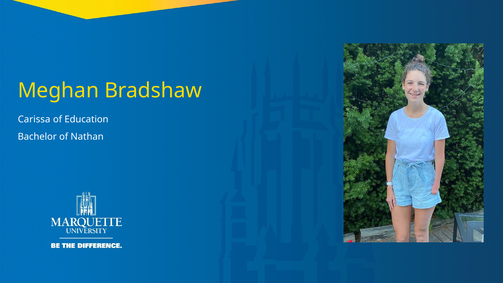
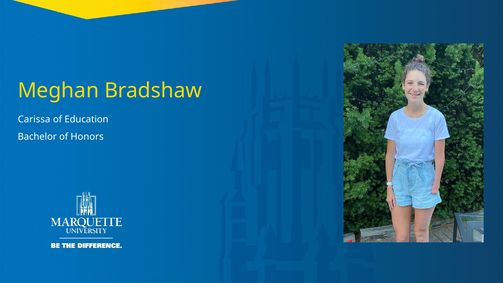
Nathan: Nathan -> Honors
